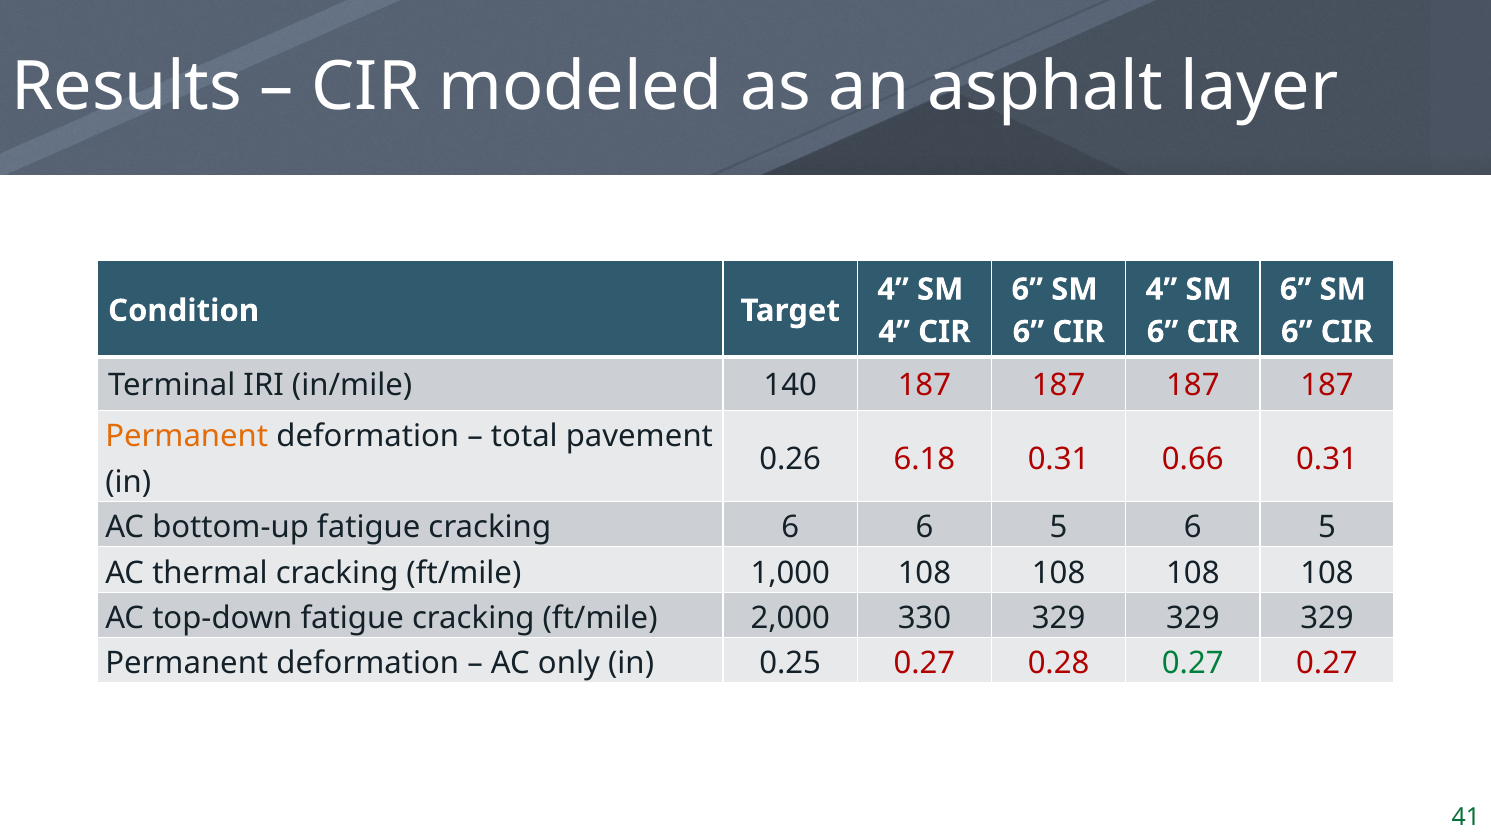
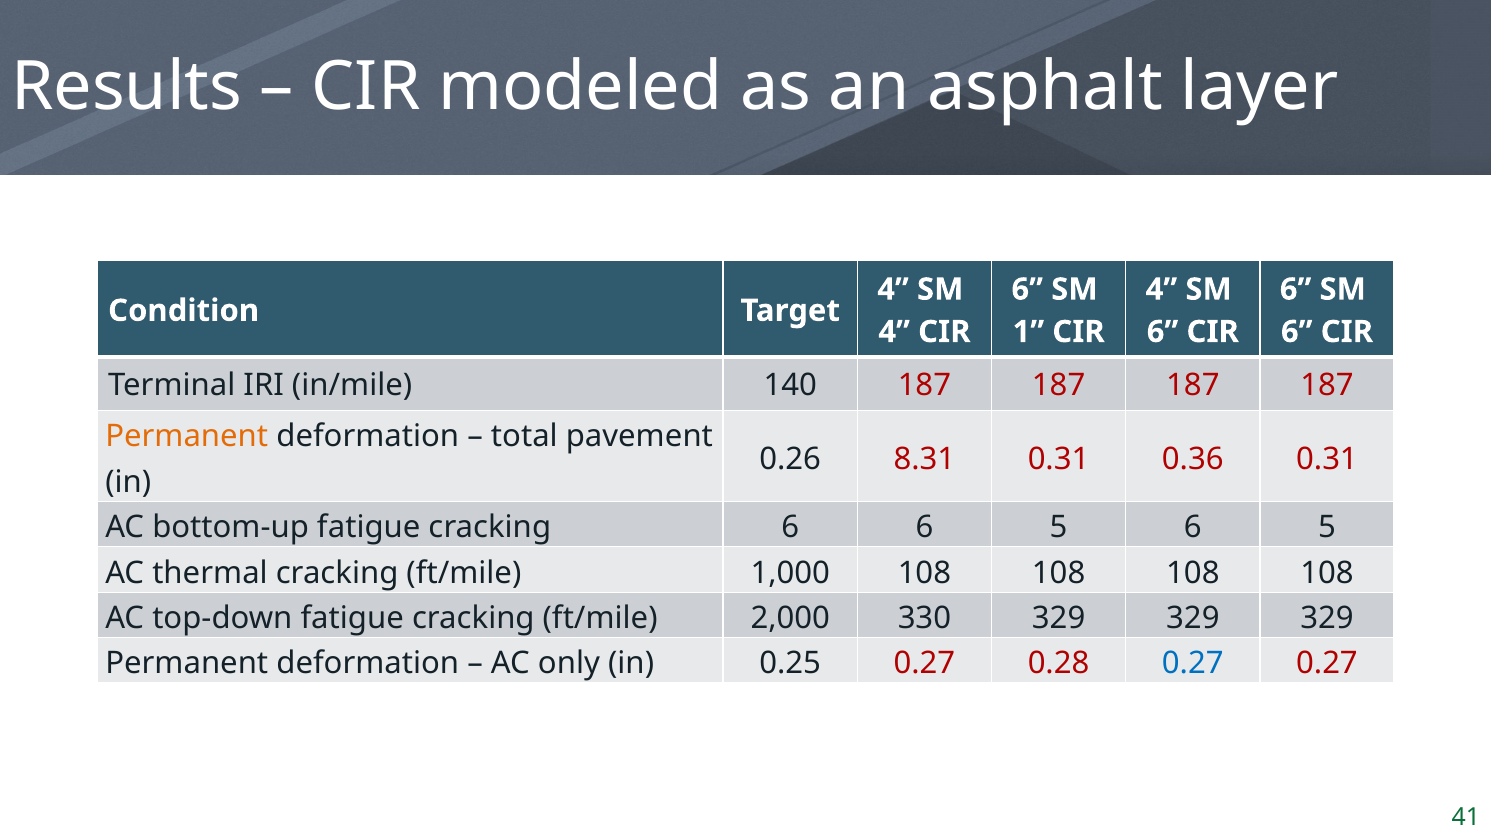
6 at (1028, 332): 6 -> 1
6.18: 6.18 -> 8.31
0.66: 0.66 -> 0.36
0.27 at (1193, 664) colour: green -> blue
